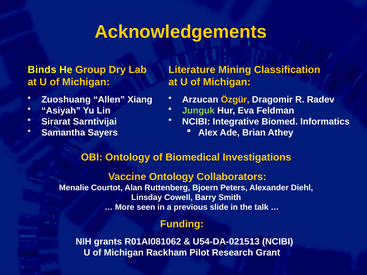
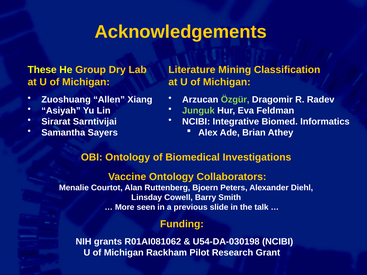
Binds: Binds -> These
Özgür colour: yellow -> light green
U54-DA-021513: U54-DA-021513 -> U54-DA-030198
